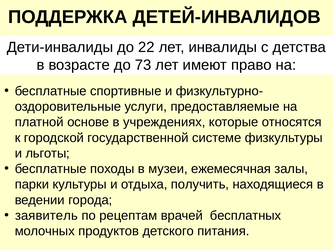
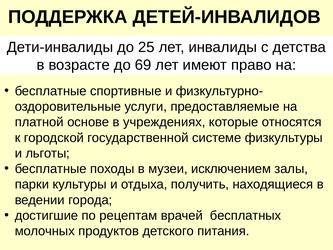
22: 22 -> 25
73: 73 -> 69
ежемесячная: ежемесячная -> исключением
заявитель: заявитель -> достигшие
